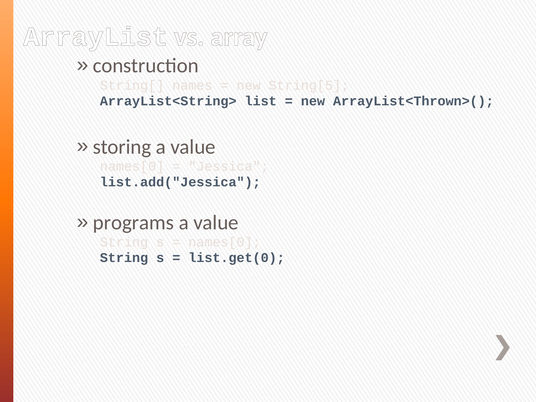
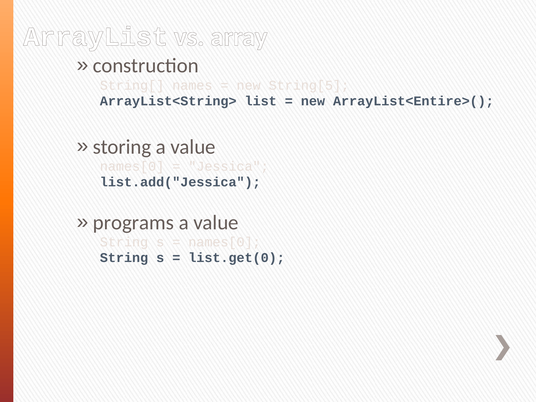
ArrayList<Thrown>(: ArrayList<Thrown>( -> ArrayList<Entire>(
